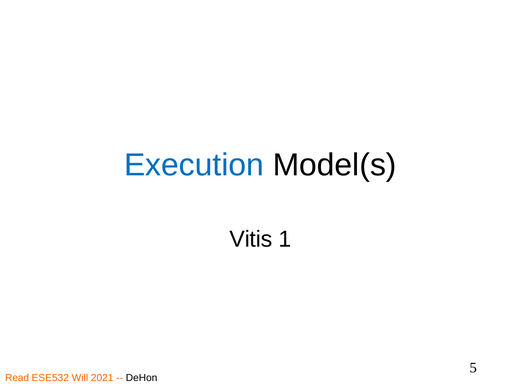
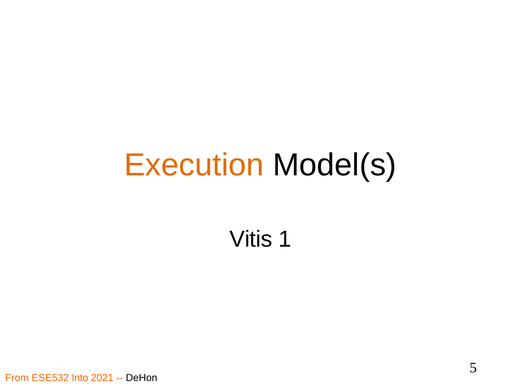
Execution colour: blue -> orange
Read: Read -> From
Will: Will -> Into
